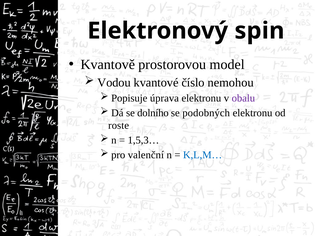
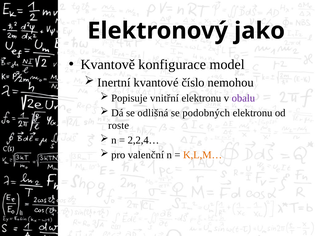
spin: spin -> jako
prostorovou: prostorovou -> konfigurace
Vodou: Vodou -> Inertní
úprava: úprava -> vnitřní
dolního: dolního -> odlišná
1,5,3…: 1,5,3… -> 2,2,4…
K,L,M… colour: blue -> orange
